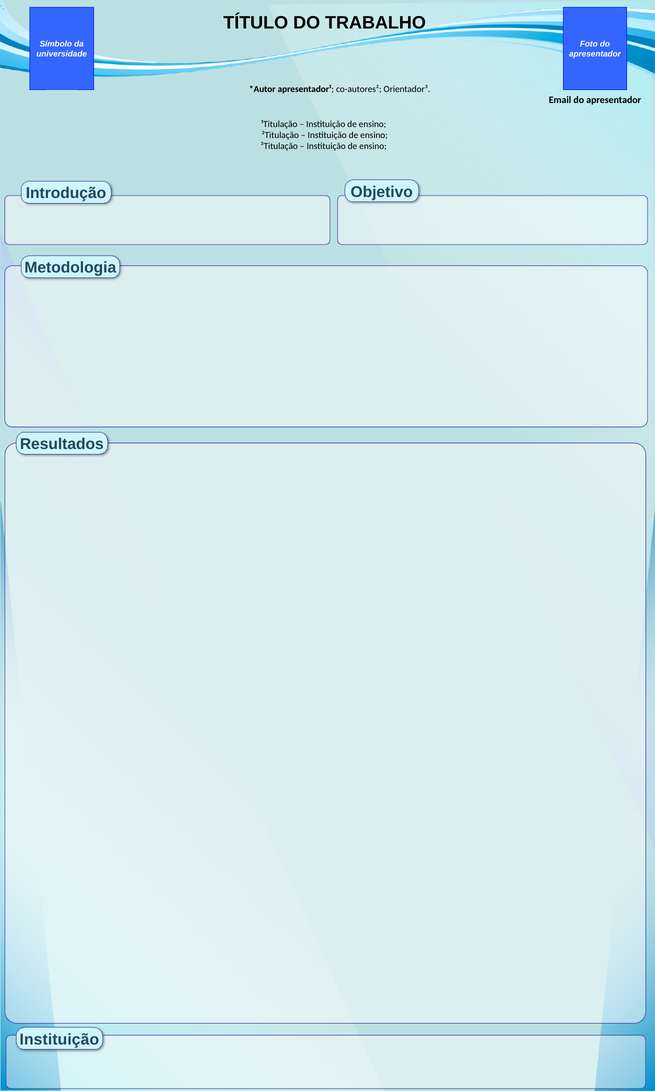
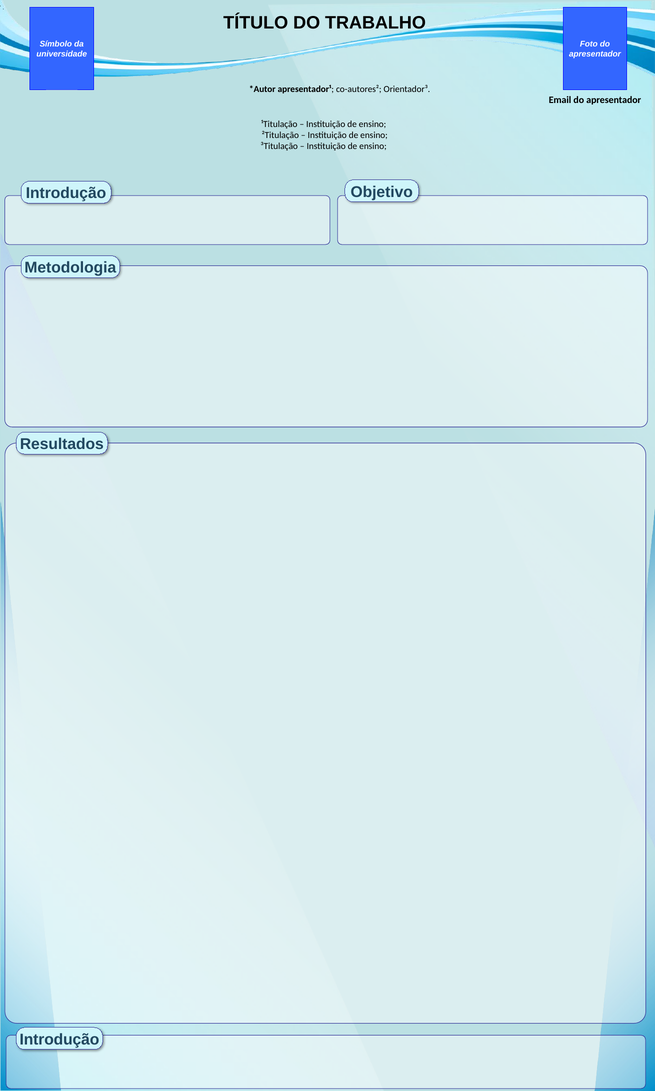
Instituição at (59, 1040): Instituição -> Introdução
